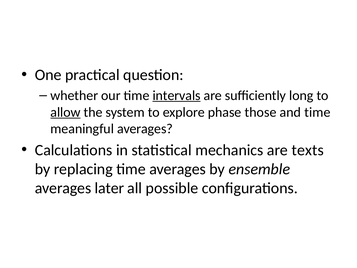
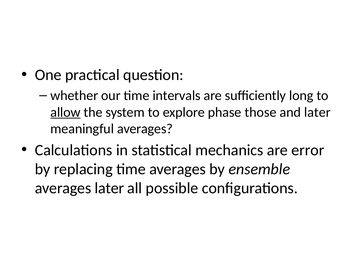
intervals underline: present -> none
and time: time -> later
texts: texts -> error
